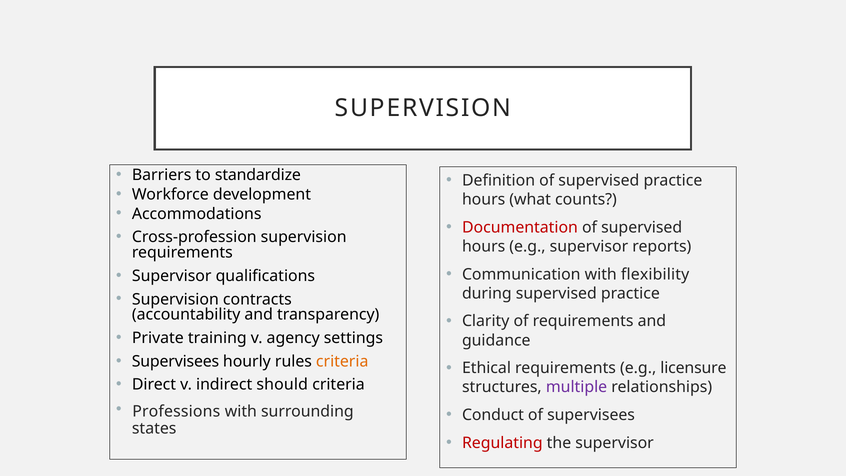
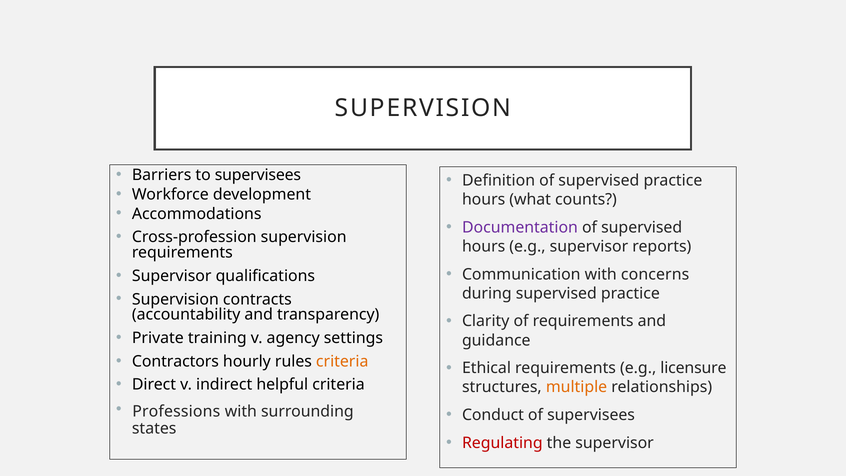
to standardize: standardize -> supervisees
Documentation colour: red -> purple
flexibility: flexibility -> concerns
Supervisees at (176, 361): Supervisees -> Contractors
should: should -> helpful
multiple colour: purple -> orange
